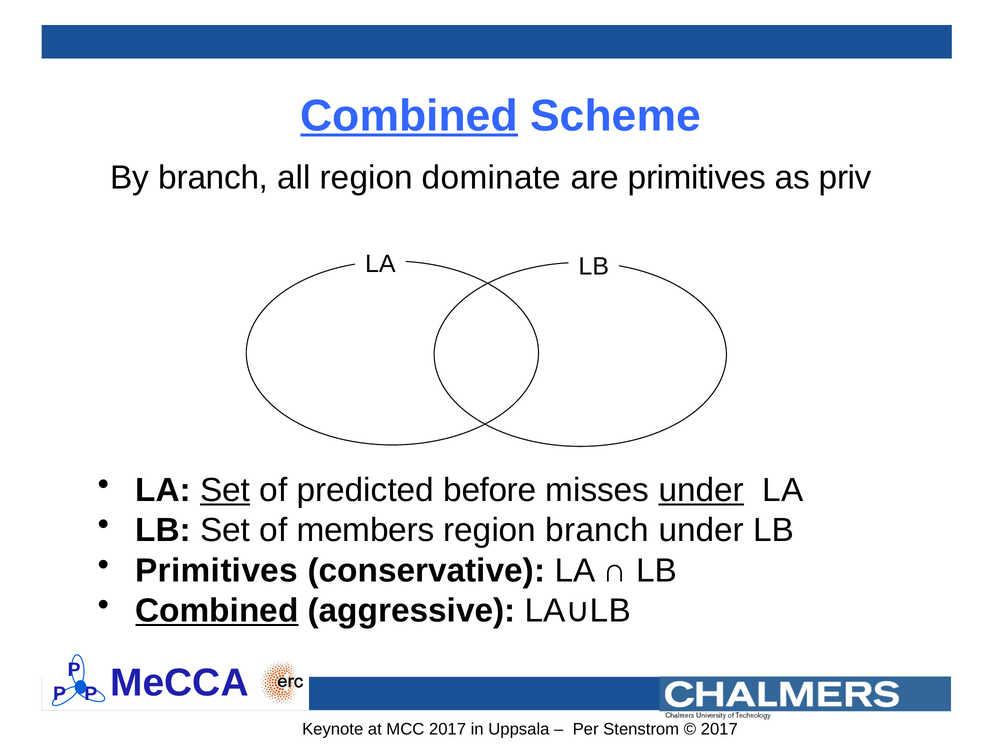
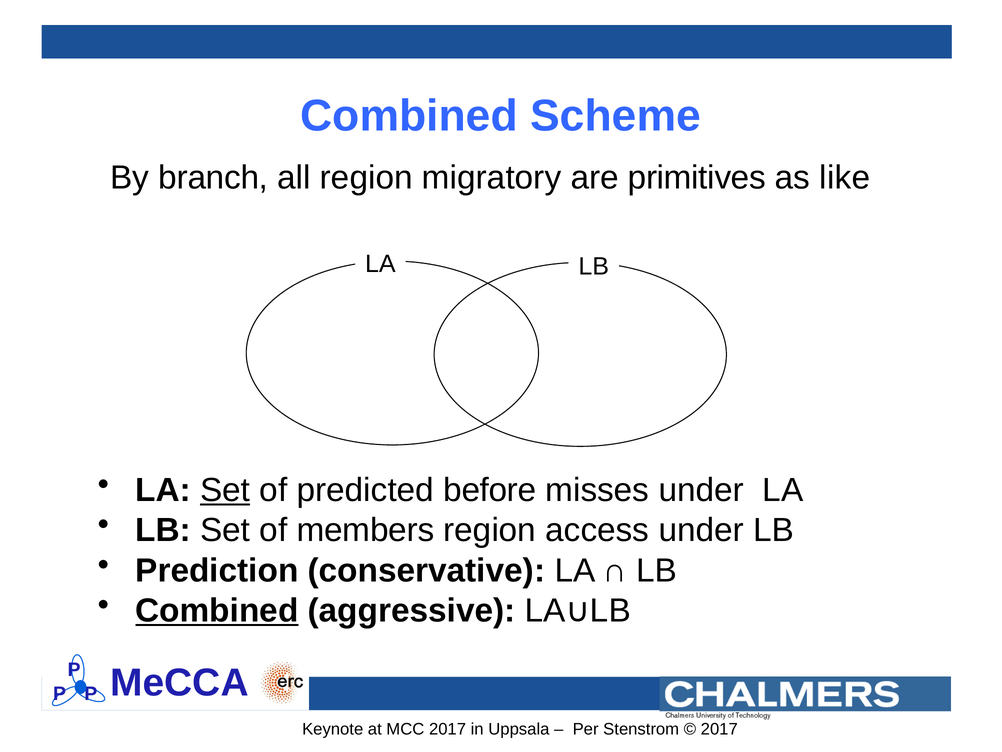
Combined at (409, 116) underline: present -> none
dominate: dominate -> migratory
priv: priv -> like
under at (701, 490) underline: present -> none
region branch: branch -> access
Primitives at (217, 570): Primitives -> Prediction
